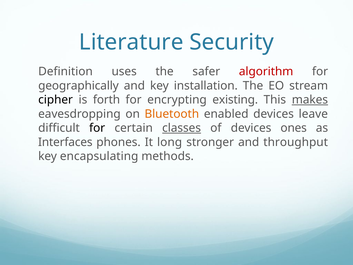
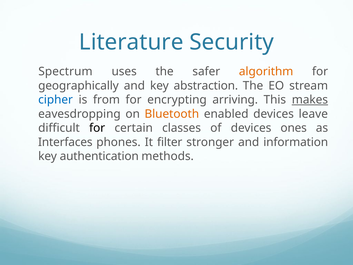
Definition: Definition -> Spectrum
algorithm colour: red -> orange
installation: installation -> abstraction
cipher colour: black -> blue
forth: forth -> from
existing: existing -> arriving
classes underline: present -> none
long: long -> filter
throughput: throughput -> information
encapsulating: encapsulating -> authentication
